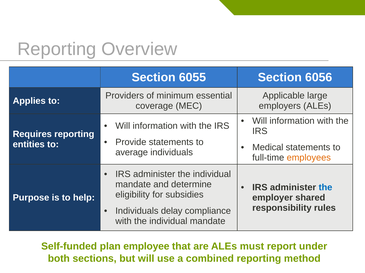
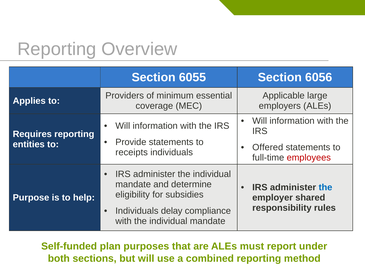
Medical: Medical -> Offered
average: average -> receipts
employees colour: orange -> red
employee: employee -> purposes
